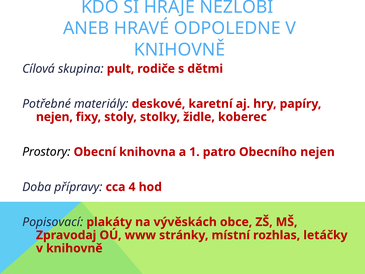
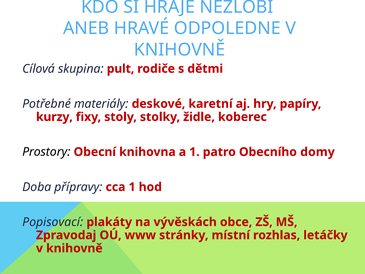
nejen at (54, 117): nejen -> kurzy
Obecního nejen: nejen -> domy
cca 4: 4 -> 1
